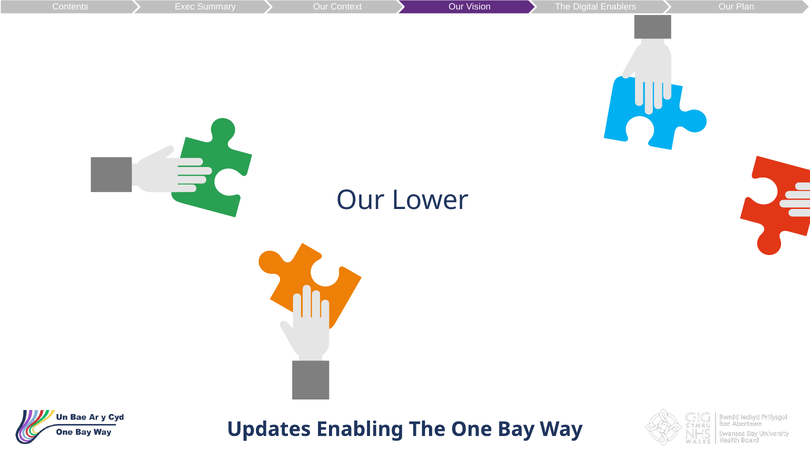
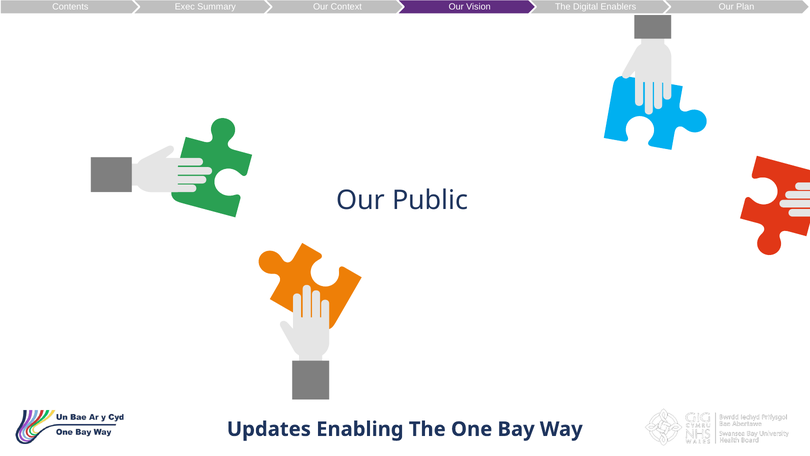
Lower: Lower -> Public
